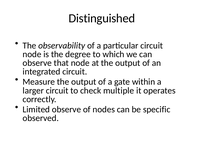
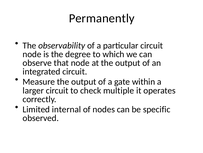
Distinguished: Distinguished -> Permanently
Limited observe: observe -> internal
